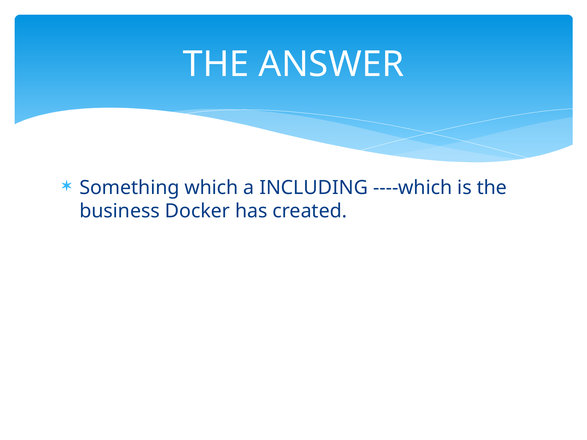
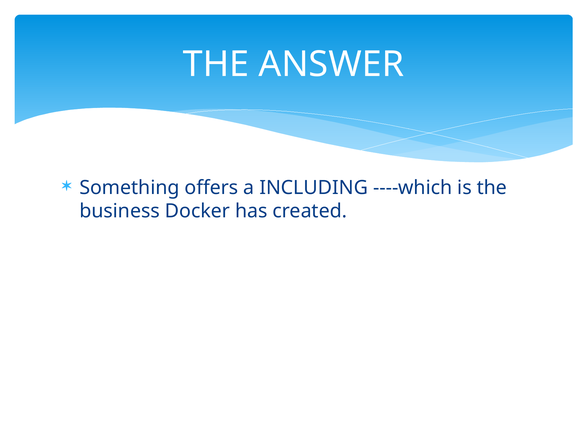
which: which -> offers
